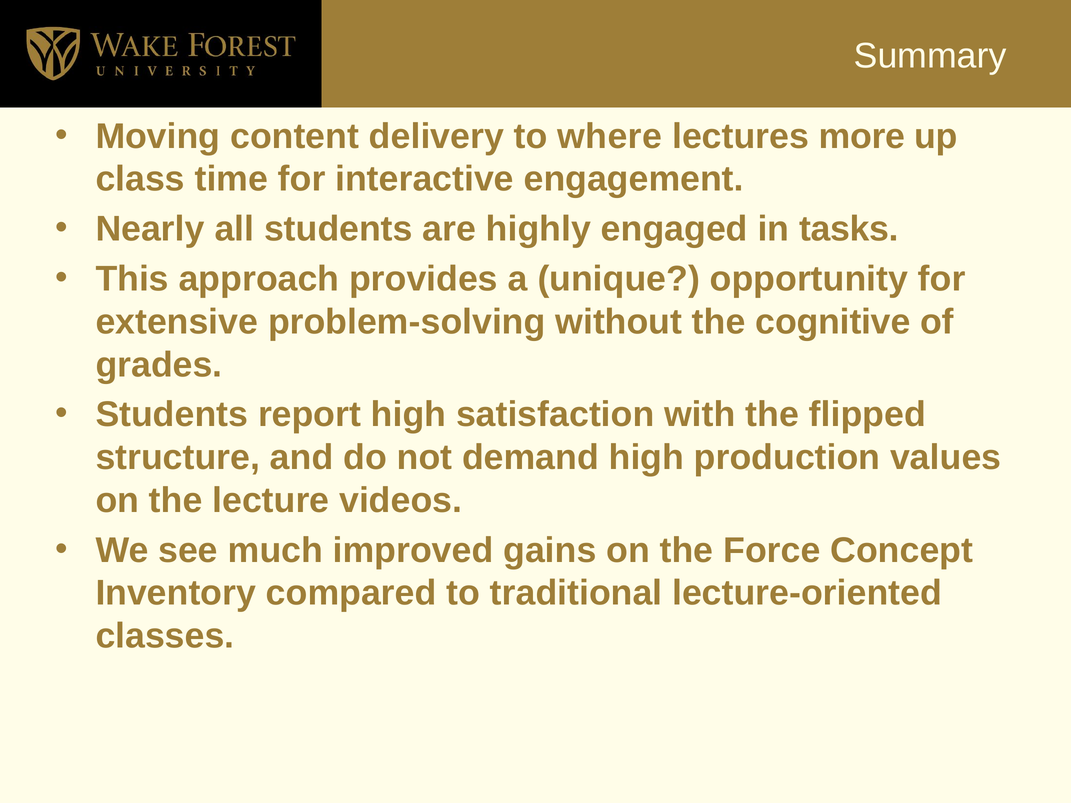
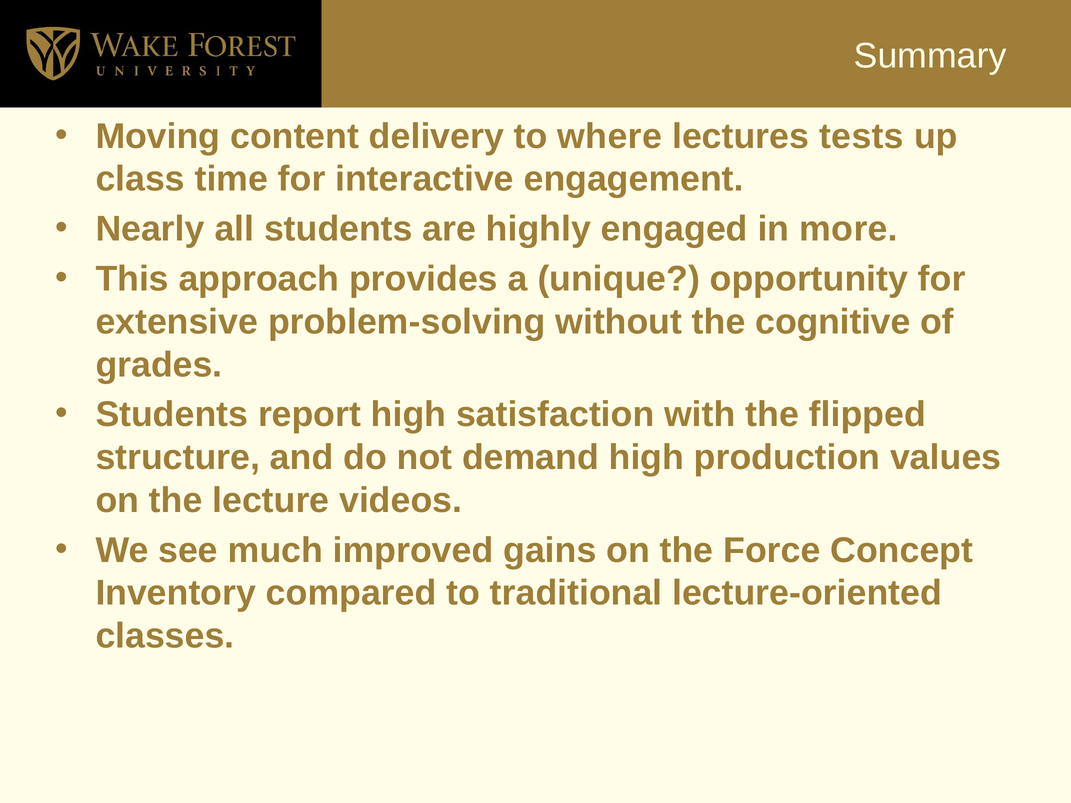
more: more -> tests
tasks: tasks -> more
